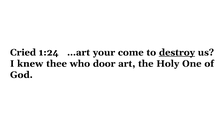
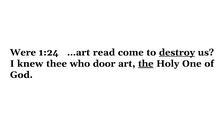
Cried: Cried -> Were
your: your -> read
the underline: none -> present
